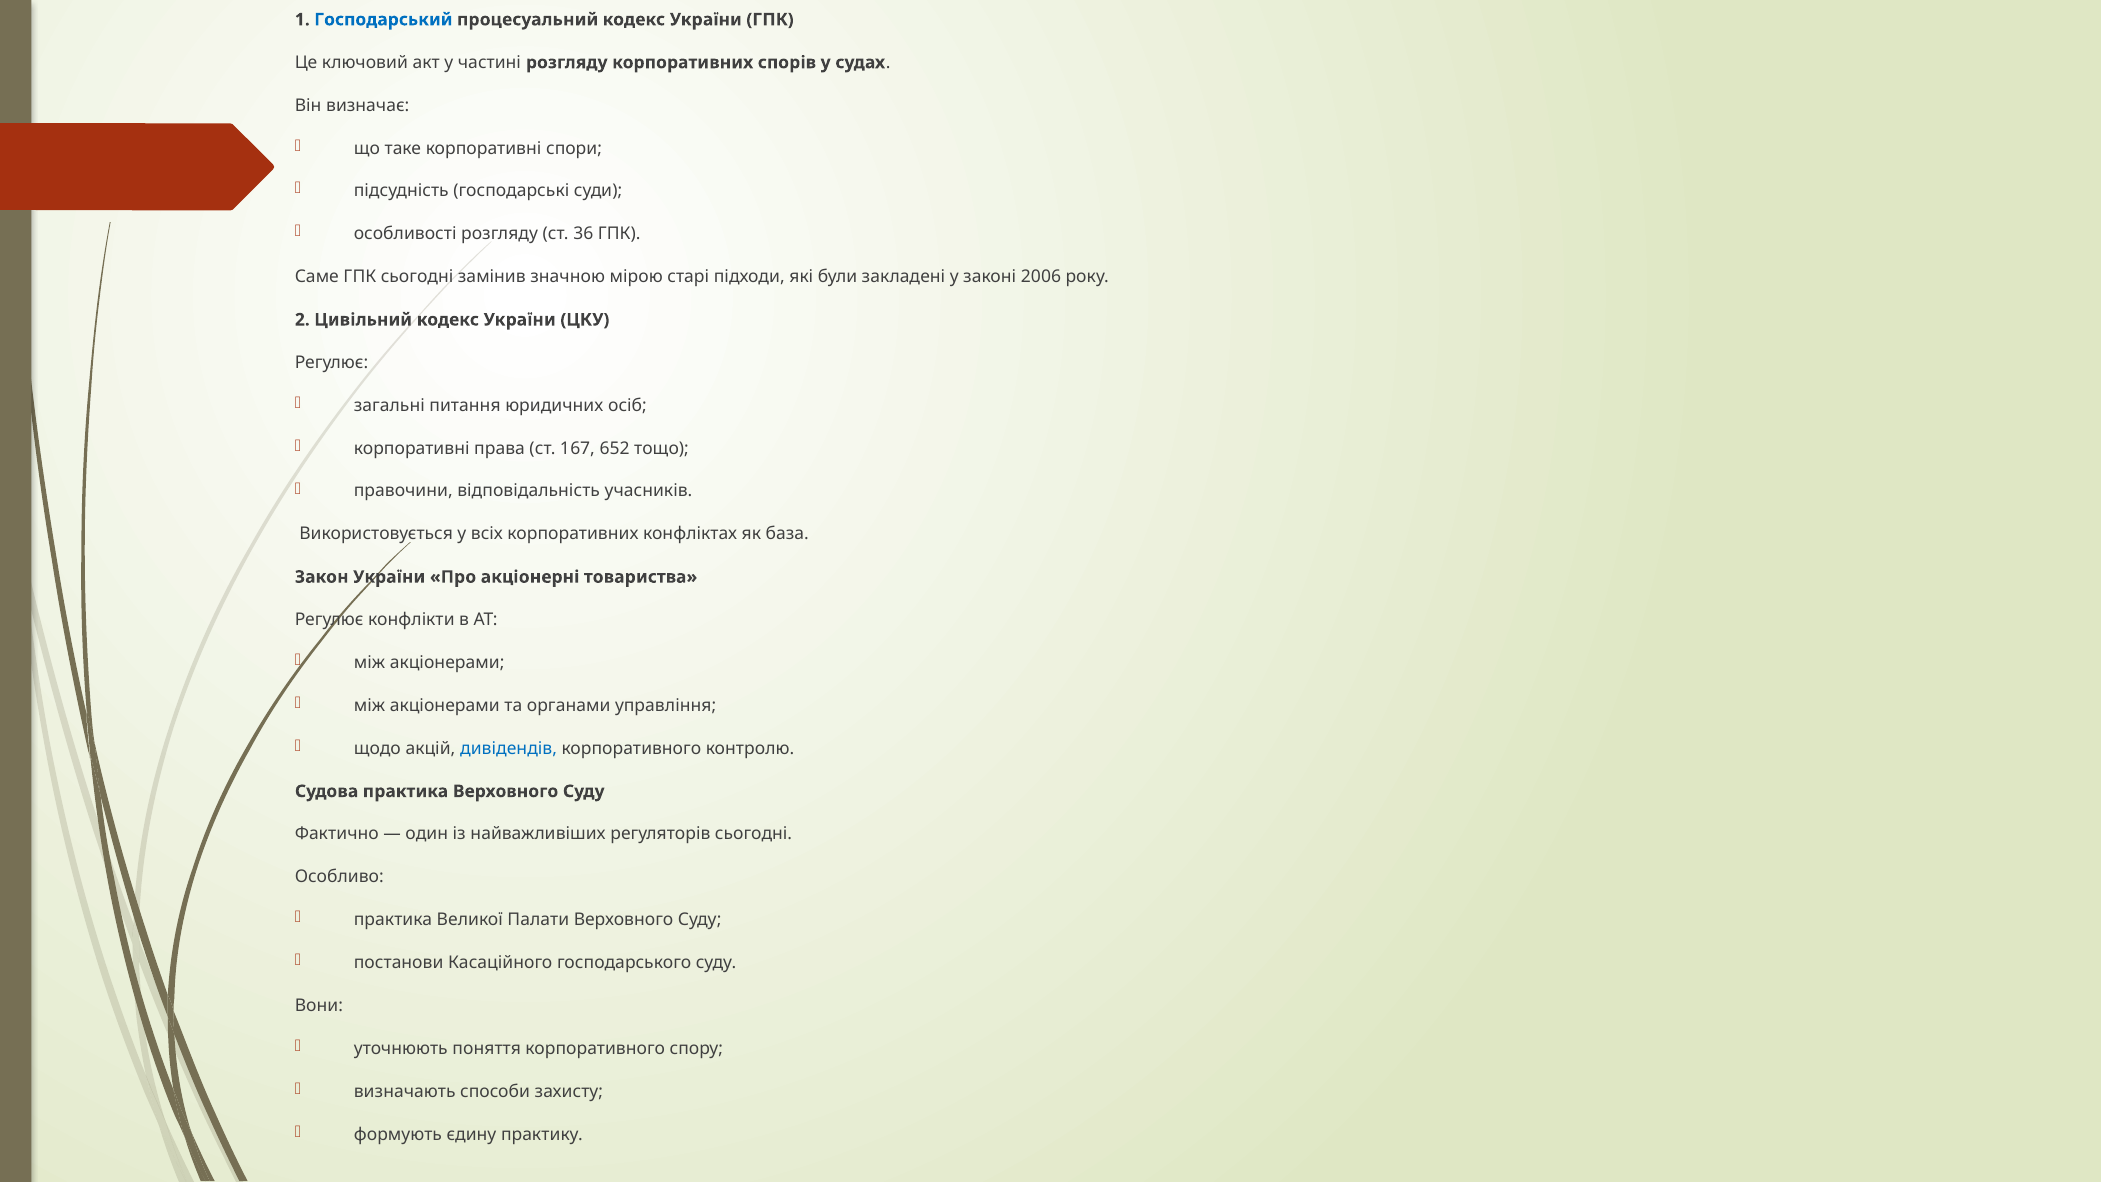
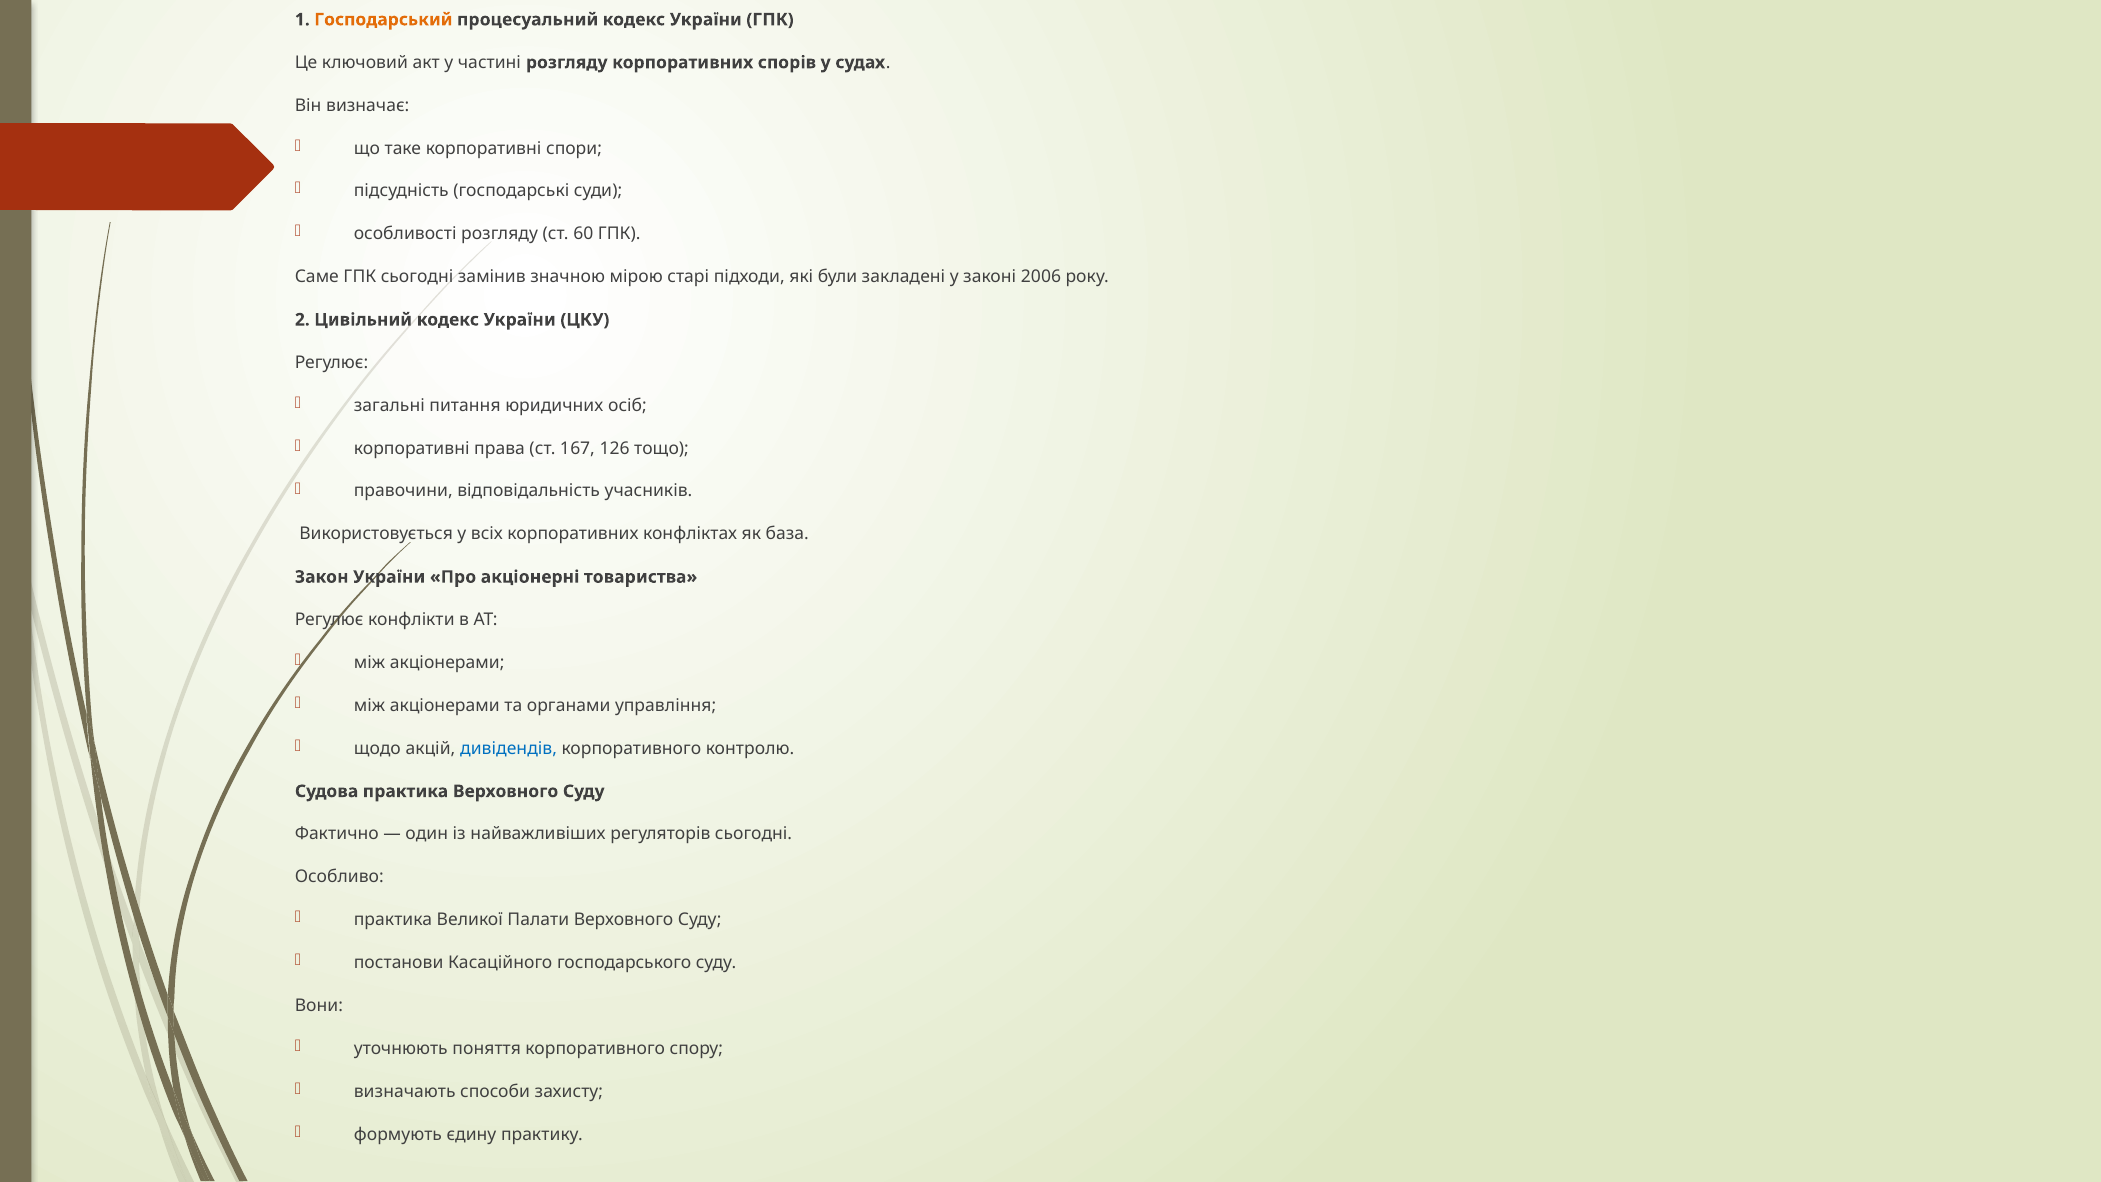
Господарський colour: blue -> orange
36: 36 -> 60
652: 652 -> 126
